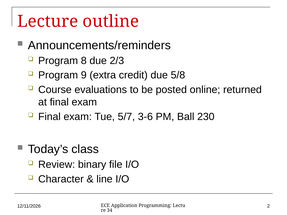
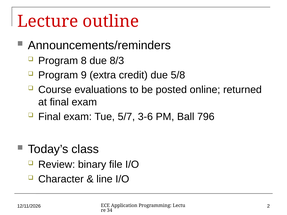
2/3: 2/3 -> 8/3
230: 230 -> 796
